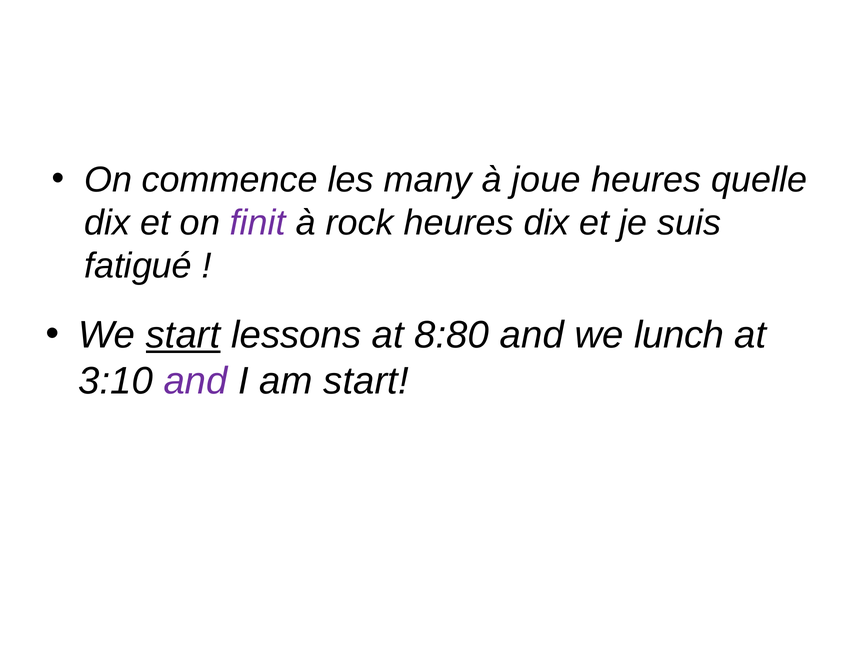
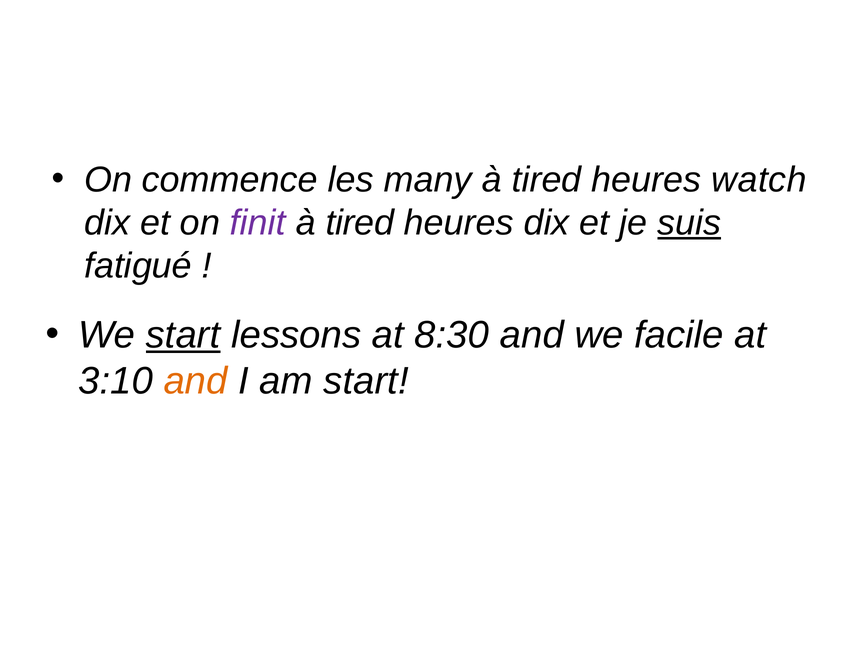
joue at (546, 179): joue -> tired
quelle: quelle -> watch
rock at (360, 223): rock -> tired
suis underline: none -> present
8:80: 8:80 -> 8:30
lunch: lunch -> facile
and at (196, 381) colour: purple -> orange
